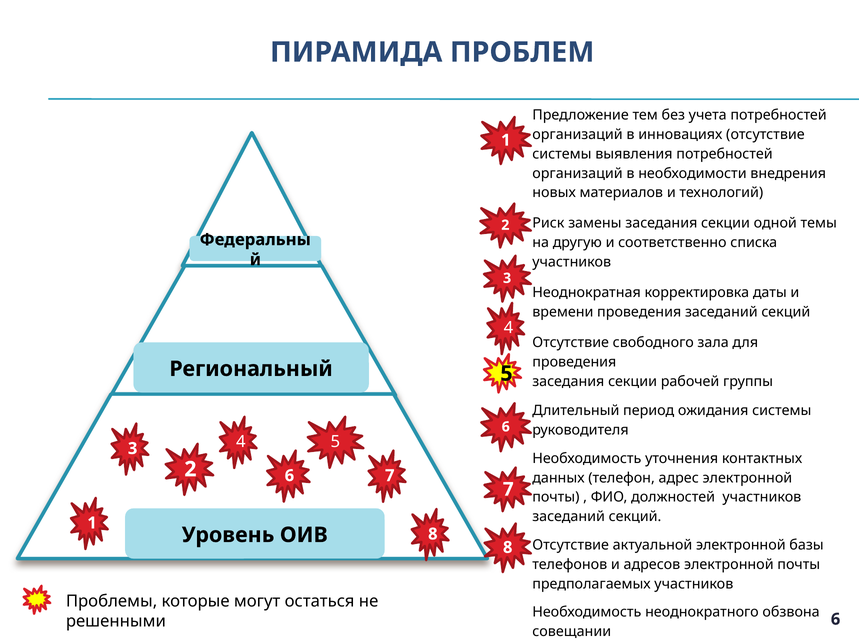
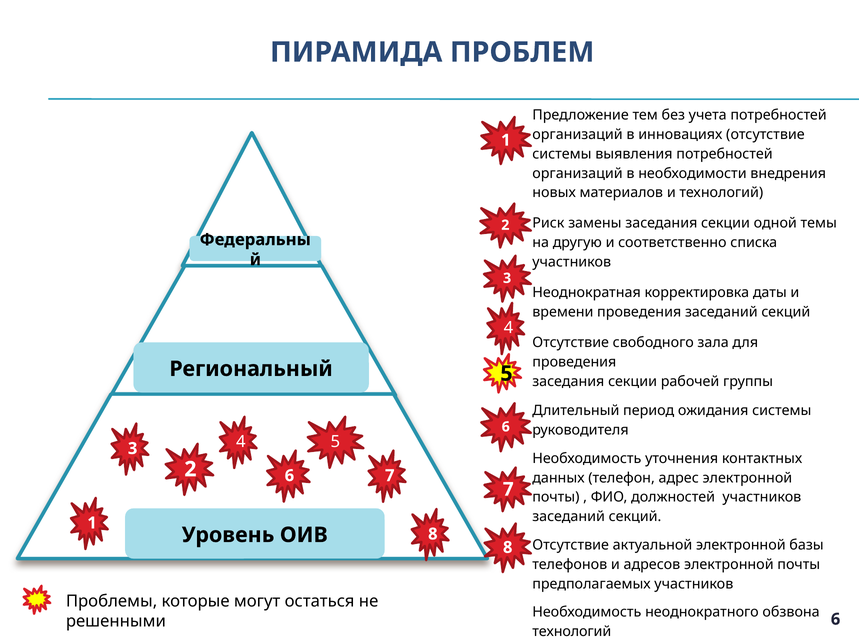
совещании at (572, 632): совещании -> технологий
